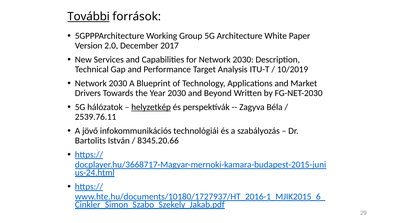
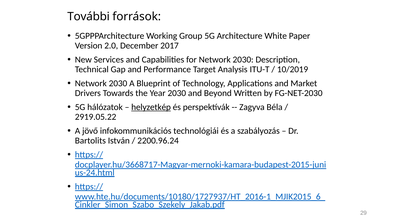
További underline: present -> none
2539.76.11: 2539.76.11 -> 2919.05.22
8345.20.66: 8345.20.66 -> 2200.96.24
